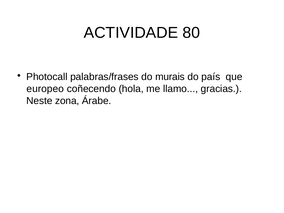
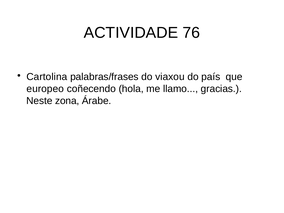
80: 80 -> 76
Photocall: Photocall -> Cartolina
murais: murais -> viaxou
